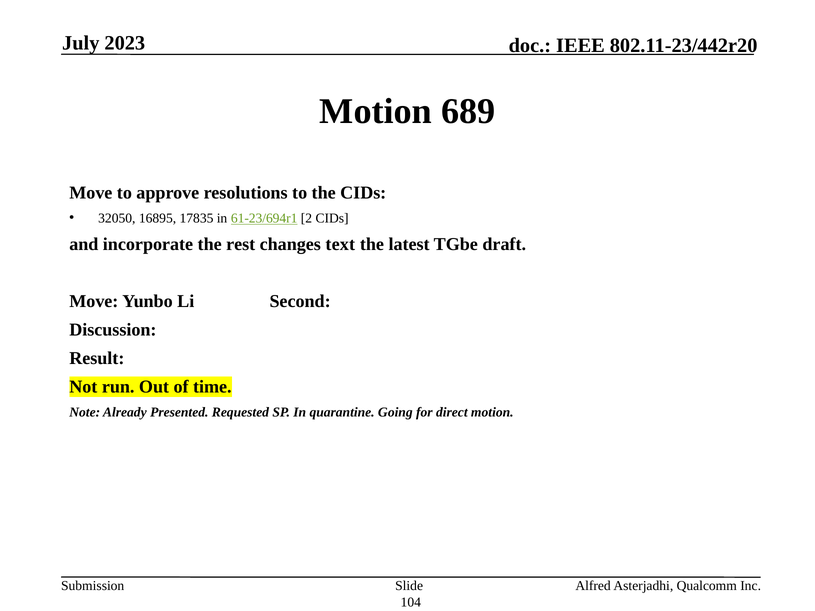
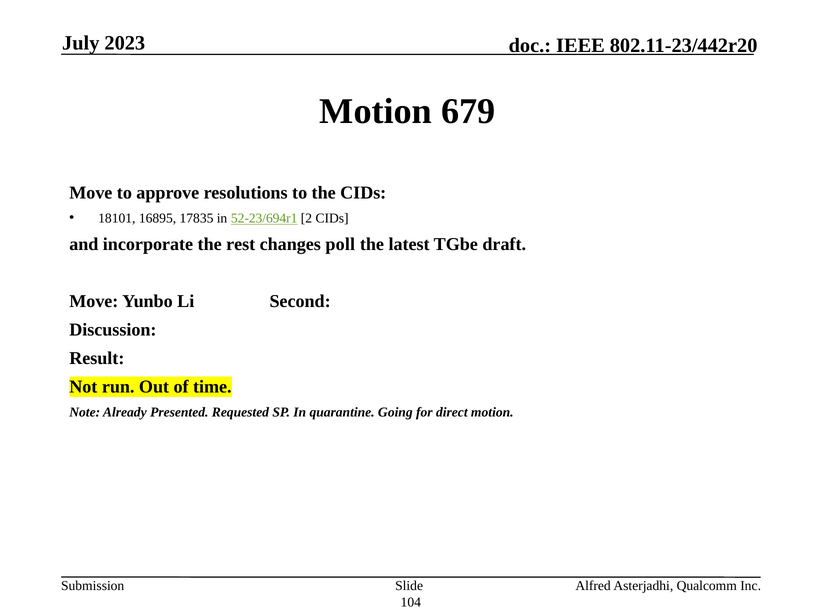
689: 689 -> 679
32050: 32050 -> 18101
61-23/694r1: 61-23/694r1 -> 52-23/694r1
text: text -> poll
